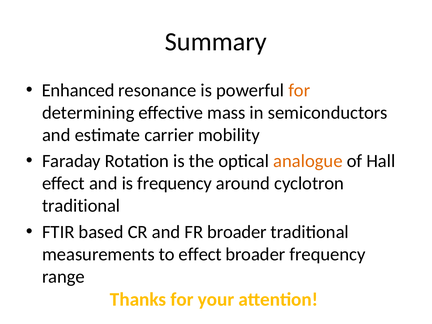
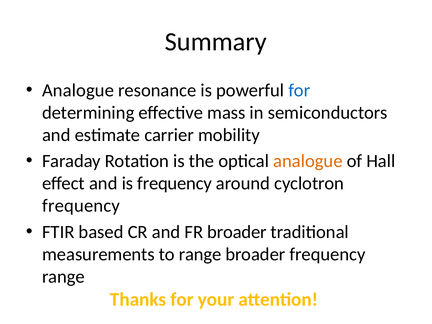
Enhanced at (78, 90): Enhanced -> Analogue
for at (299, 90) colour: orange -> blue
traditional at (81, 206): traditional -> frequency
to effect: effect -> range
